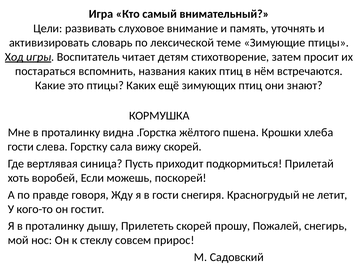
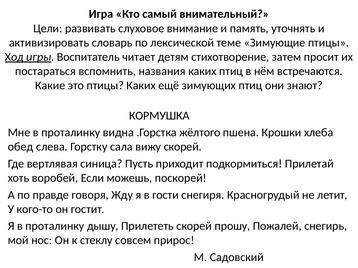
гости at (21, 147): гости -> обед
